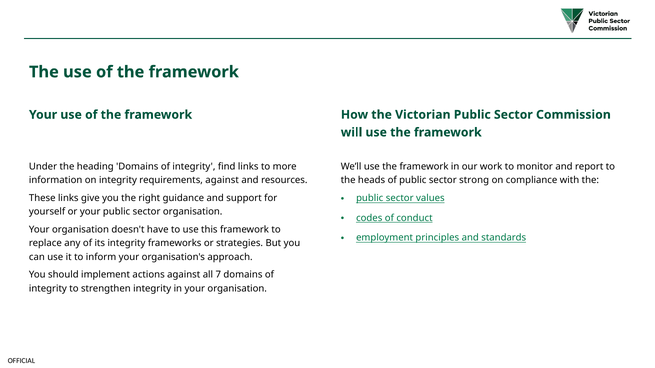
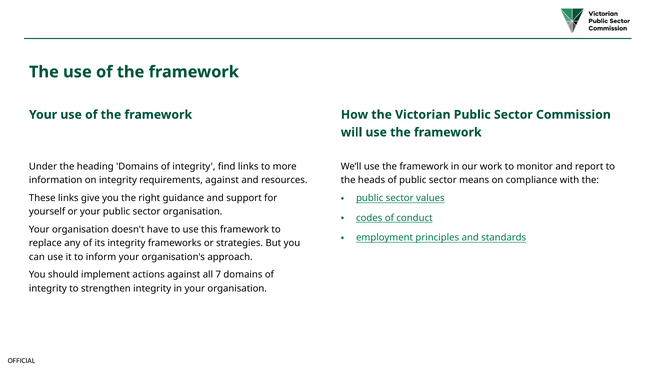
strong: strong -> means
